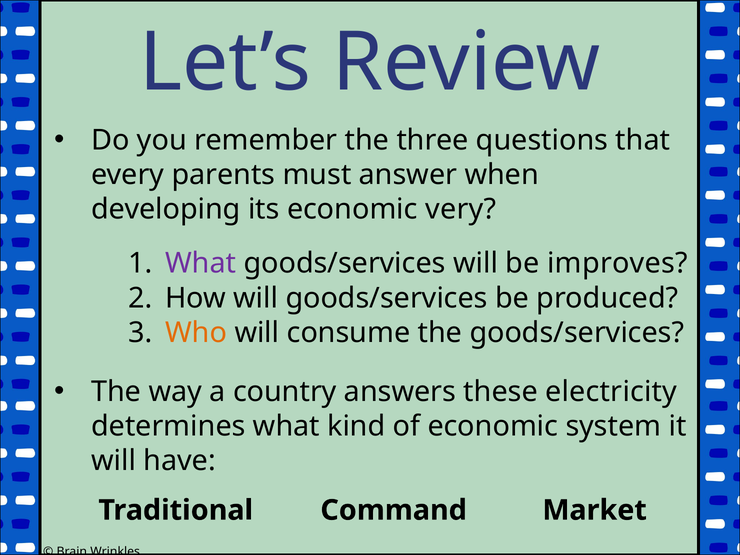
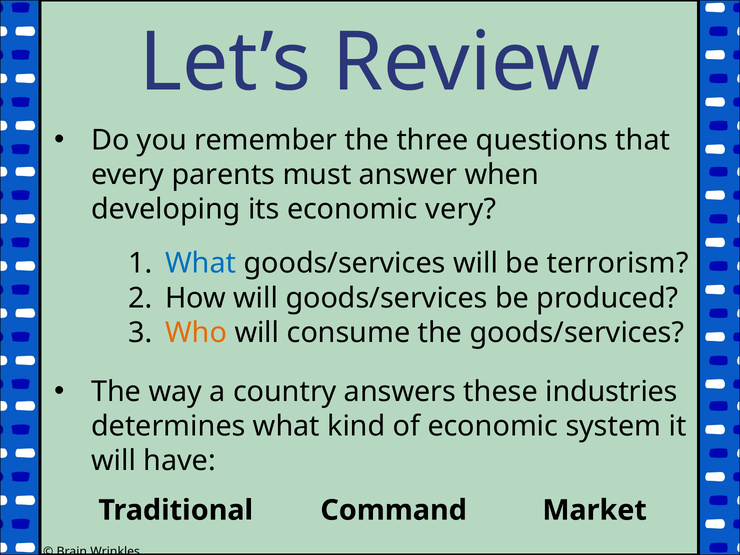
What at (201, 263) colour: purple -> blue
improves: improves -> terrorism
electricity: electricity -> industries
